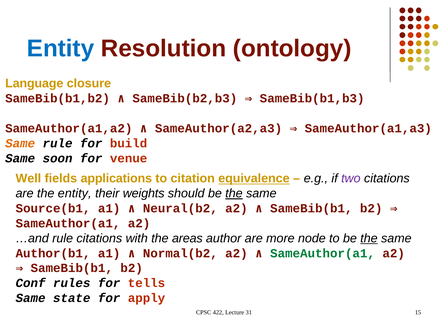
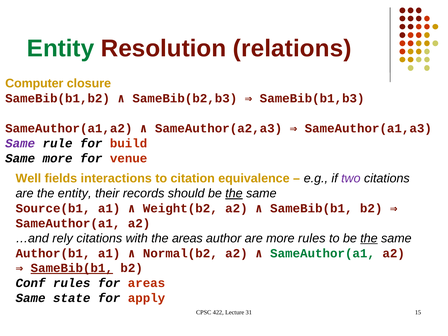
Entity at (61, 48) colour: blue -> green
ontology: ontology -> relations
Language: Language -> Computer
Same at (20, 143) colour: orange -> purple
Same soon: soon -> more
applications: applications -> interactions
equivalence underline: present -> none
weights: weights -> records
Neural(b2: Neural(b2 -> Weight(b2
…and rule: rule -> rely
more node: node -> rules
SameBib(b1 at (72, 268) underline: none -> present
for tells: tells -> areas
